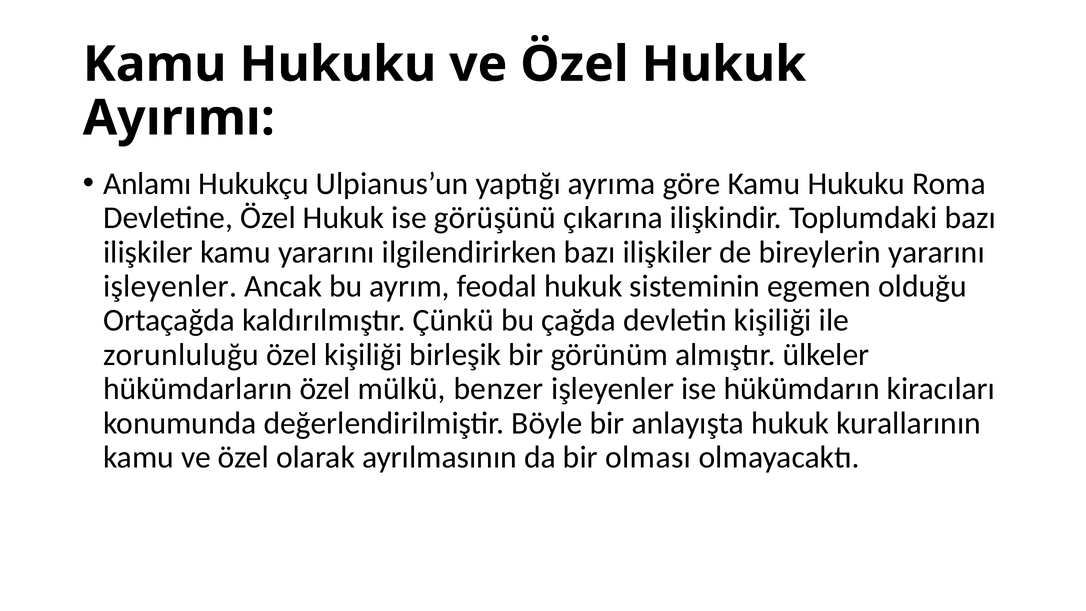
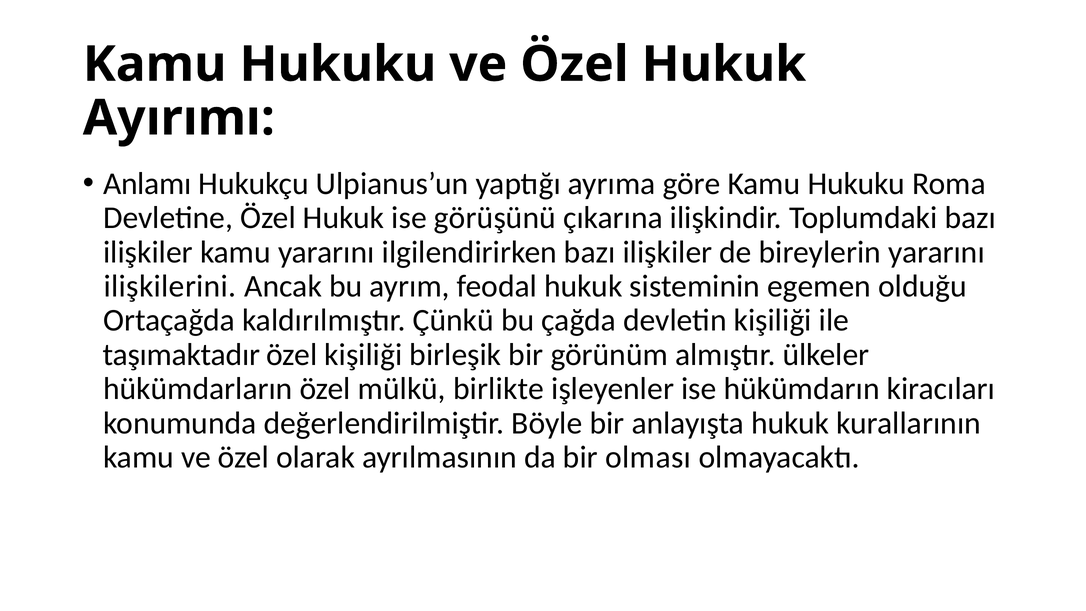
işleyenler at (170, 286): işleyenler -> ilişkilerini
zorunluluğu: zorunluluğu -> taşımaktadır
benzer: benzer -> birlikte
